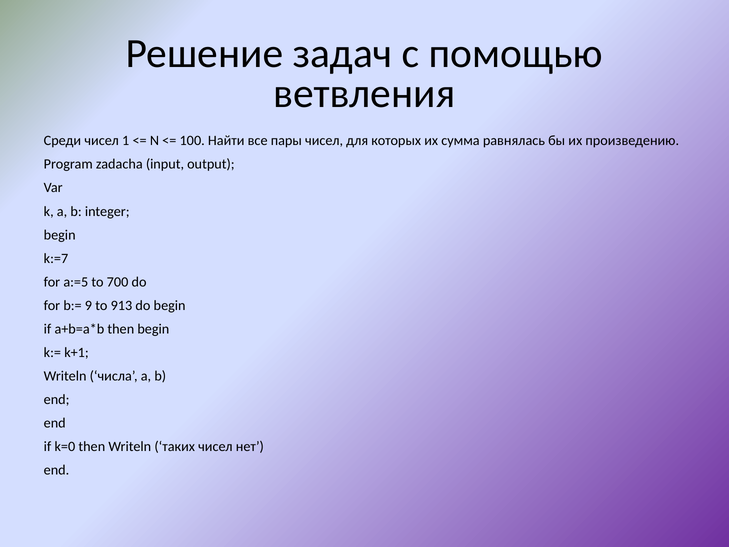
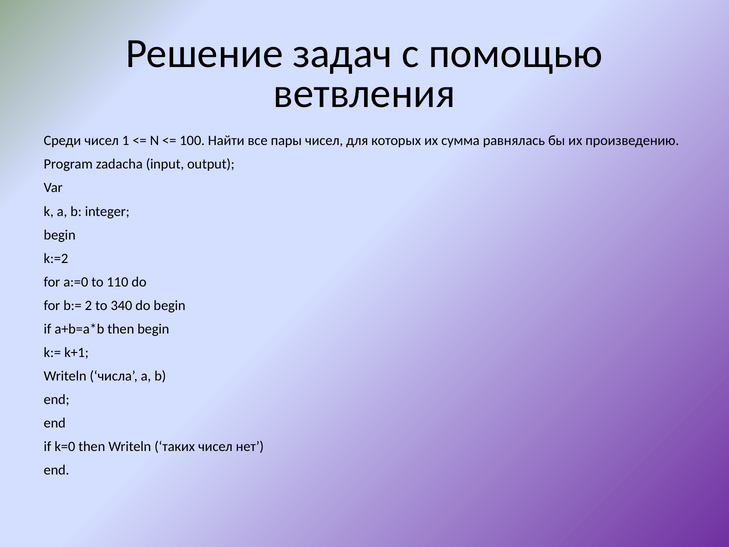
k:=7: k:=7 -> k:=2
a:=5: a:=5 -> a:=0
700: 700 -> 110
9: 9 -> 2
913: 913 -> 340
